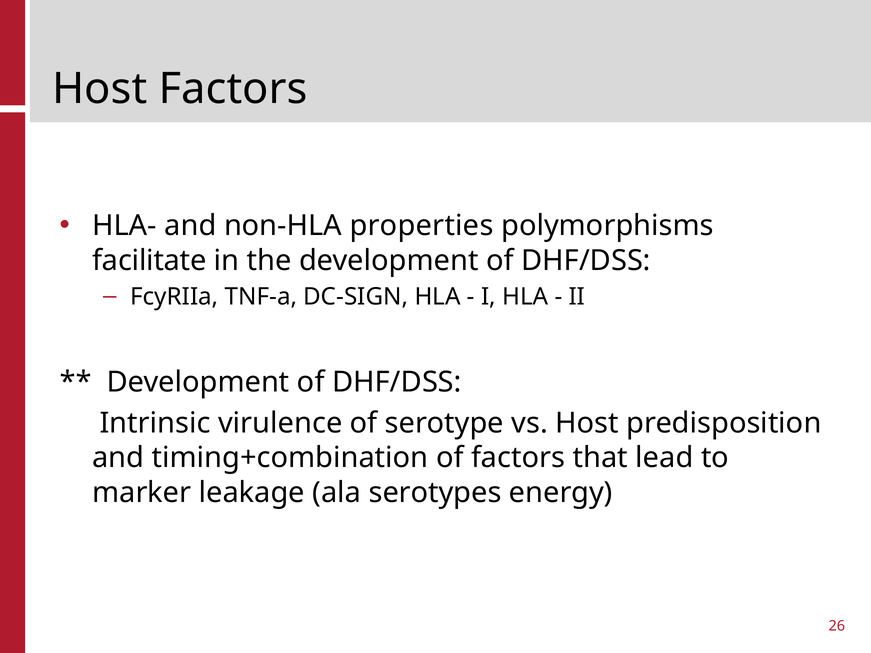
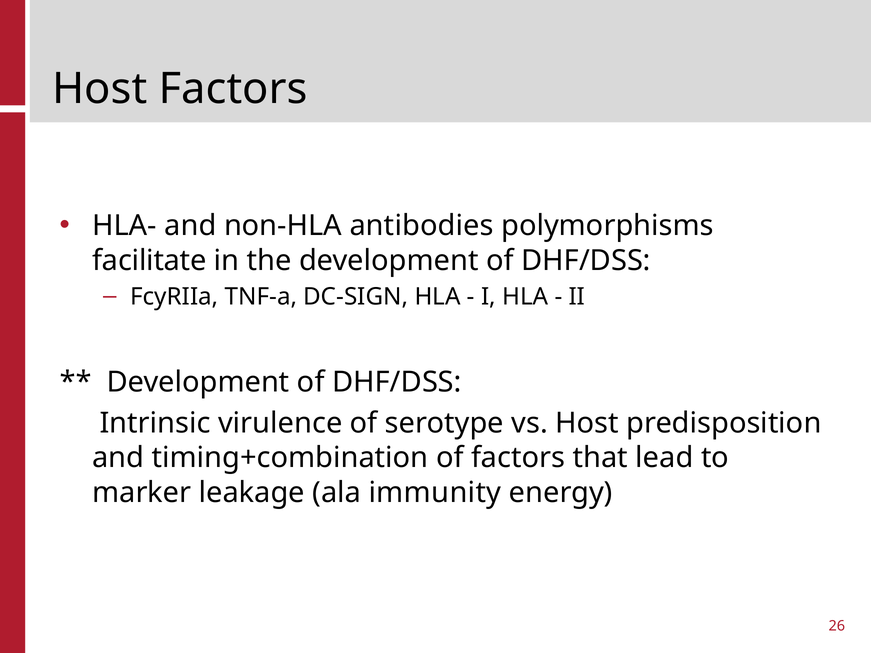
properties: properties -> antibodies
serotypes: serotypes -> immunity
